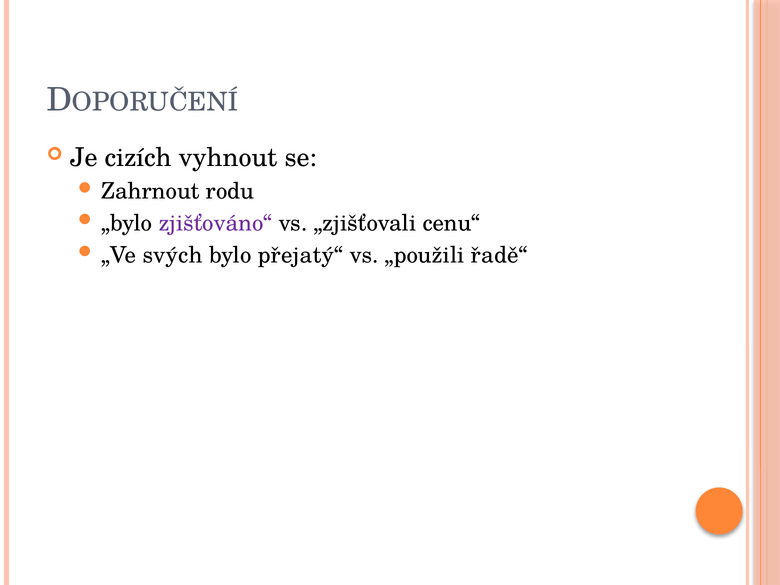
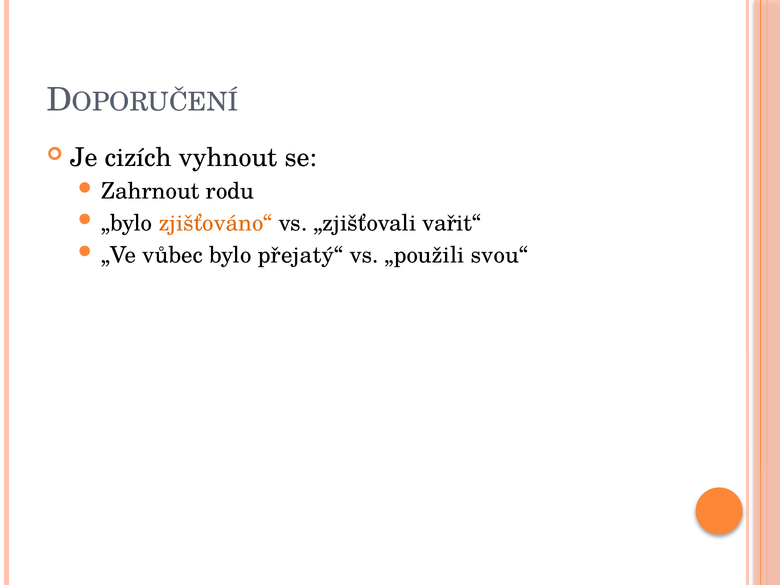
zjišťováno“ colour: purple -> orange
cenu“: cenu“ -> vařit“
svých: svých -> vůbec
řadě“: řadě“ -> svou“
